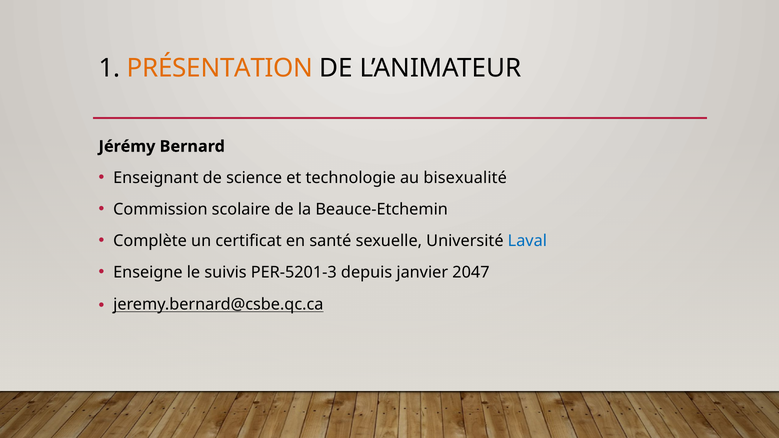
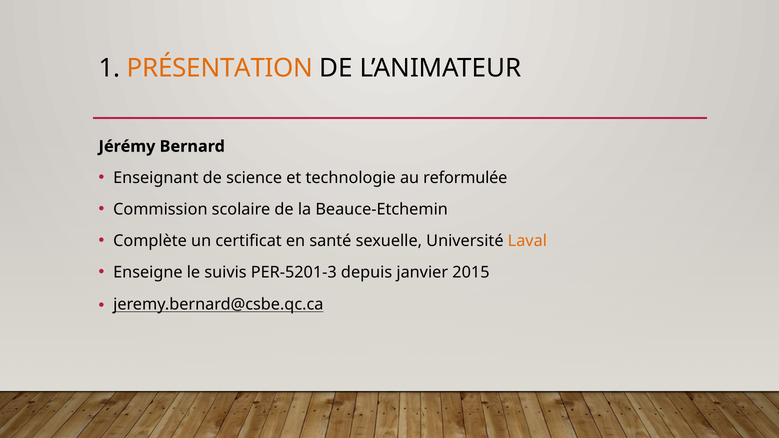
bisexualité: bisexualité -> reformulée
Laval colour: blue -> orange
2047: 2047 -> 2015
